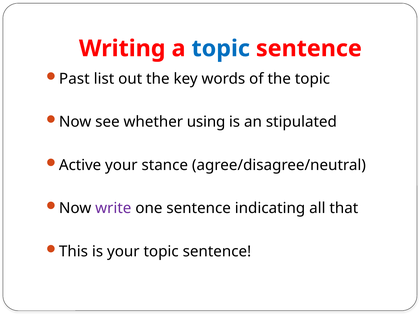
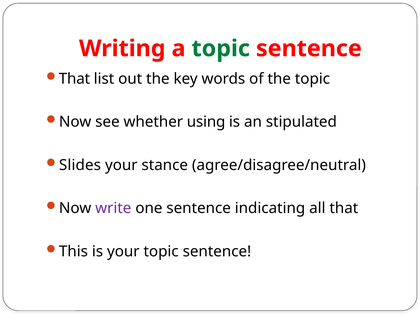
topic at (221, 49) colour: blue -> green
Past at (74, 79): Past -> That
Active: Active -> Slides
